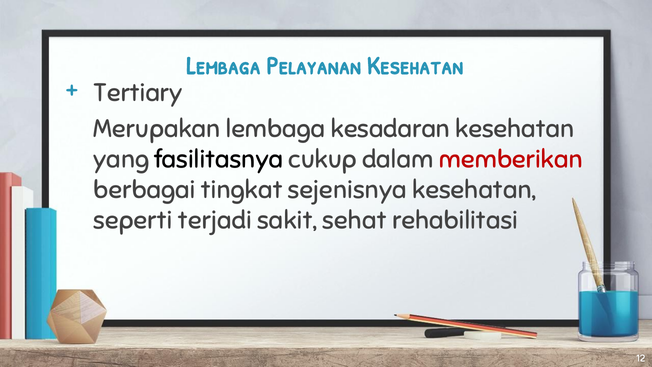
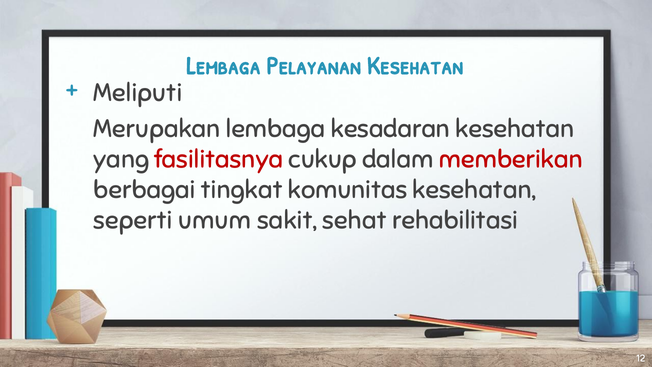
Tertiary: Tertiary -> Meliputi
fasilitasnya colour: black -> red
sejenisnya: sejenisnya -> komunitas
terjadi: terjadi -> umum
